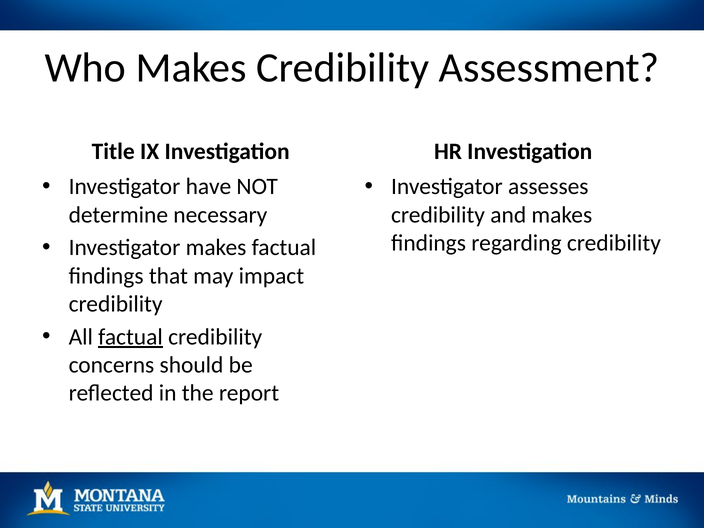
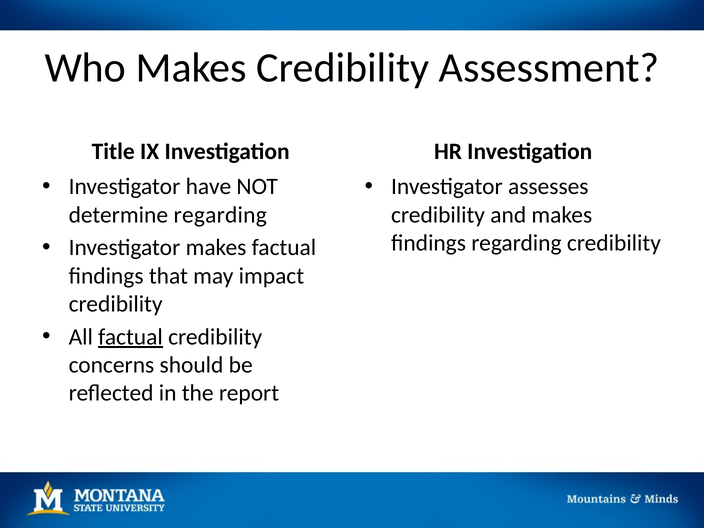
determine necessary: necessary -> regarding
